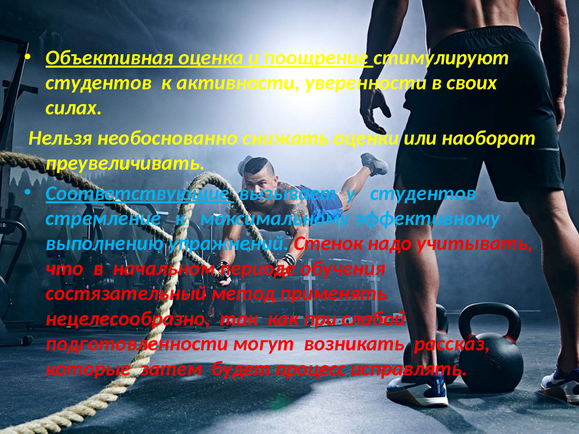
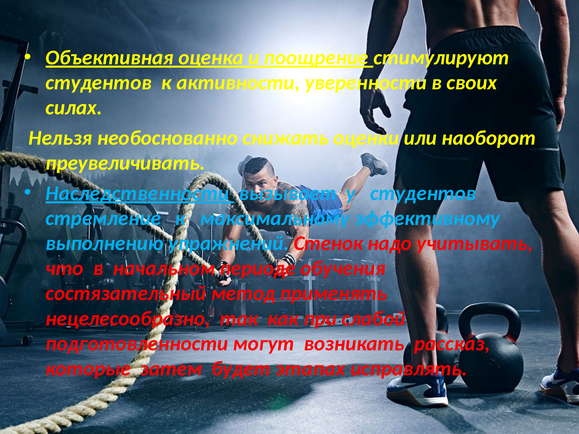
Соответствующие: Соответствующие -> Наследственности
процесс: процесс -> этапах
